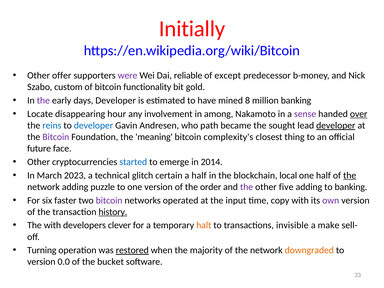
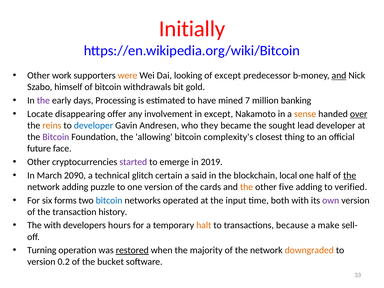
offer: offer -> work
were colour: purple -> orange
reliable: reliable -> looking
and at (339, 76) underline: none -> present
custom: custom -> himself
functionality: functionality -> withdrawals
days Developer: Developer -> Processing
8: 8 -> 7
hour: hour -> offer
in among: among -> except
sense colour: purple -> orange
reins colour: blue -> orange
path: path -> they
developer at (336, 125) underline: present -> none
meaning: meaning -> allowing
started colour: blue -> purple
2014: 2014 -> 2019
2023: 2023 -> 2090
a half: half -> said
order: order -> cards
the at (247, 187) colour: purple -> orange
to banking: banking -> verified
faster: faster -> forms
bitcoin at (109, 200) colour: purple -> blue
copy: copy -> both
history underline: present -> none
clever: clever -> hours
invisible: invisible -> because
0.0: 0.0 -> 0.2
